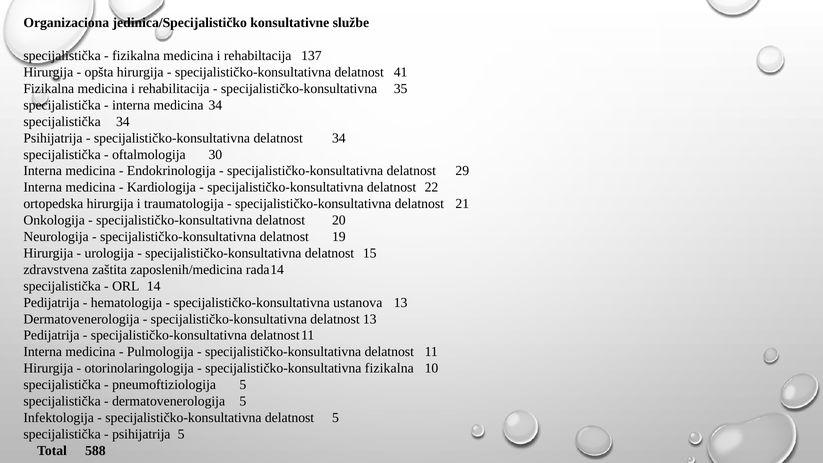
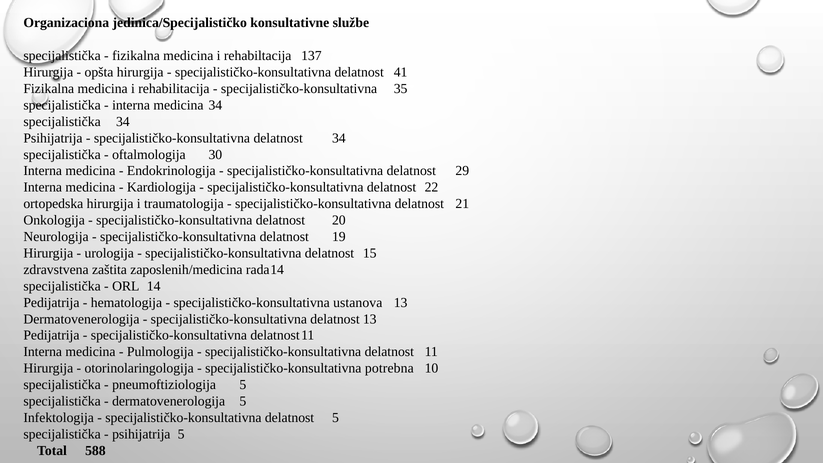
specijalističko-konsultativna fizikalna: fizikalna -> potrebna
